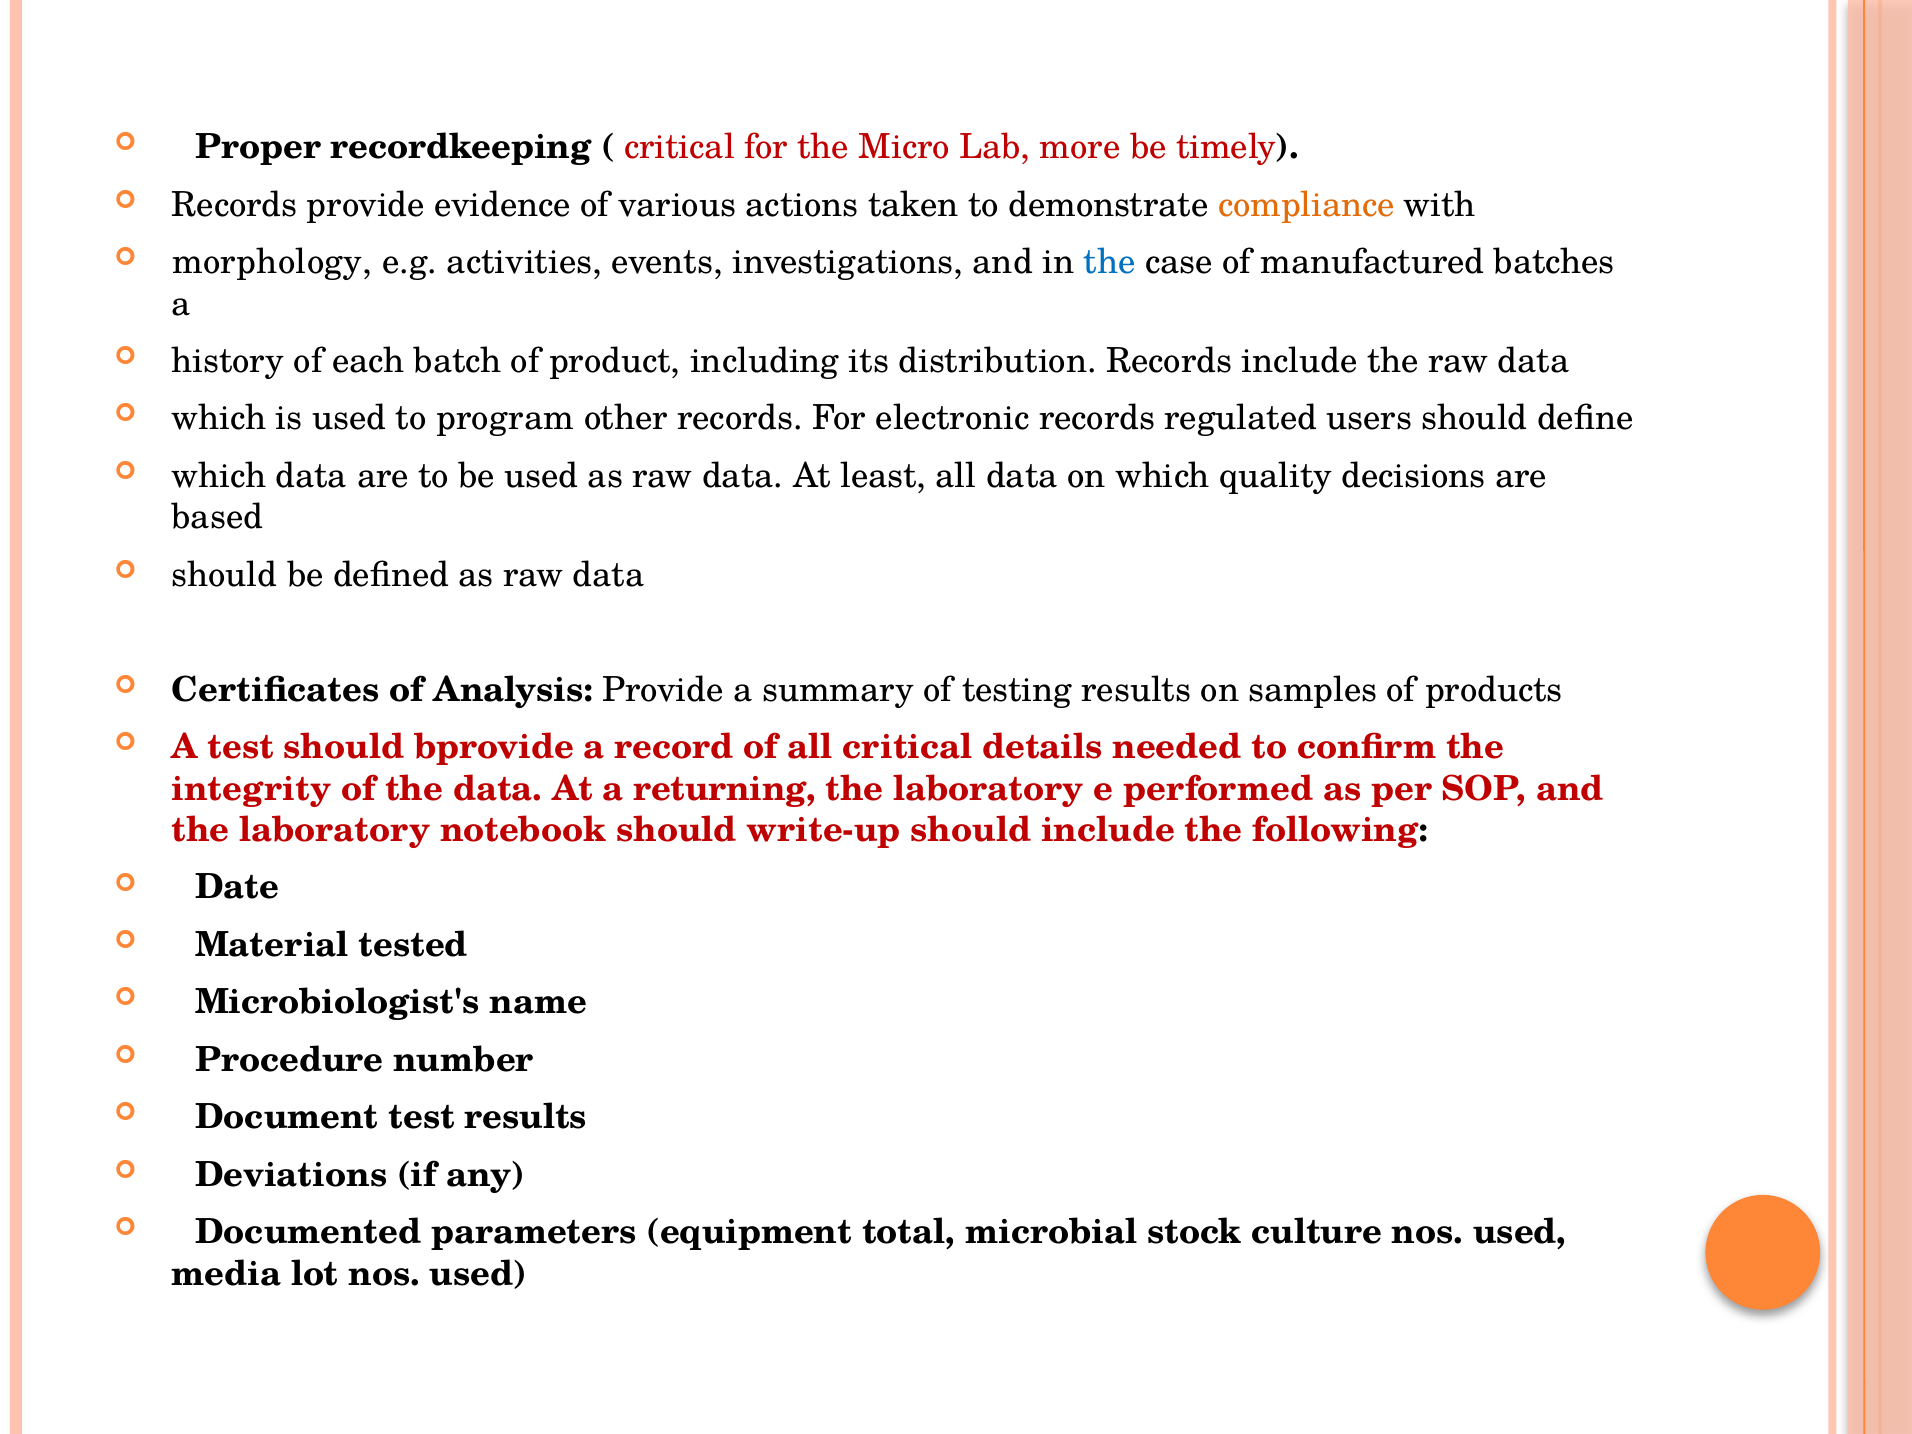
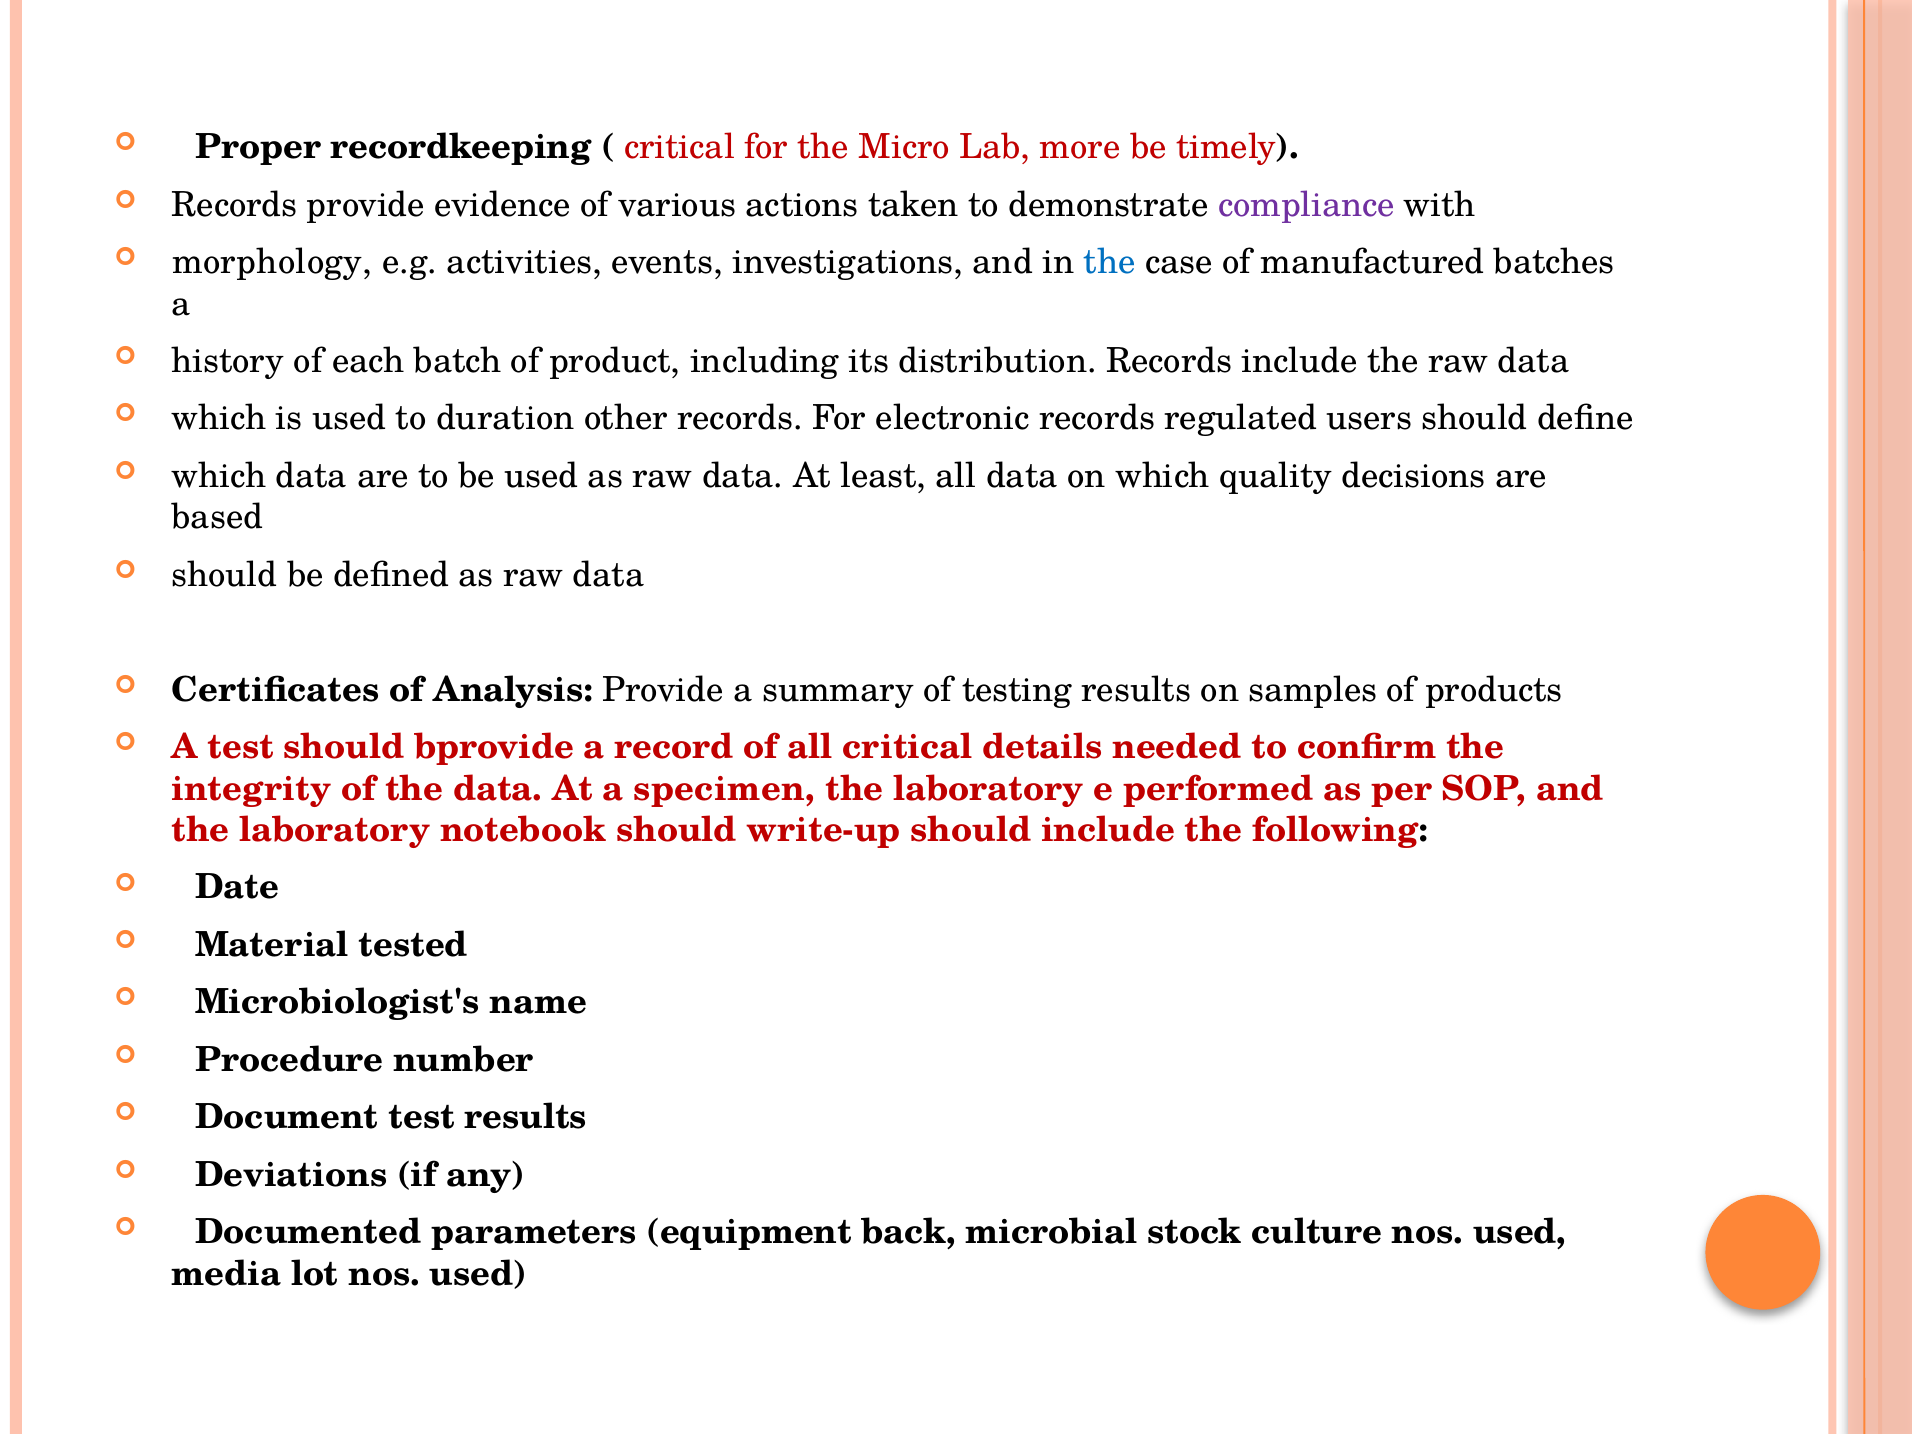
compliance colour: orange -> purple
program: program -> duration
returning: returning -> specimen
total: total -> back
